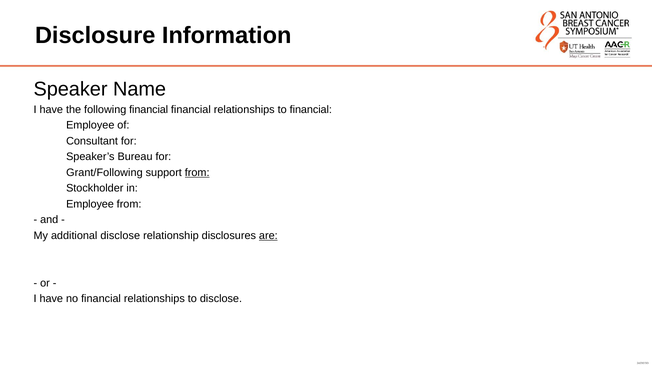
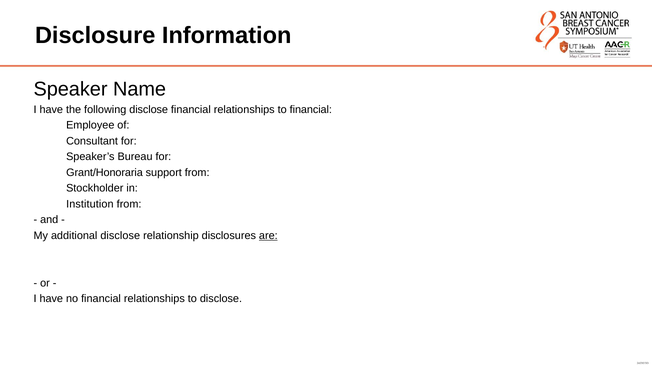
following financial: financial -> disclose
Grant/Following: Grant/Following -> Grant/Honoraria
from at (197, 172) underline: present -> none
Employee at (90, 204): Employee -> Institution
